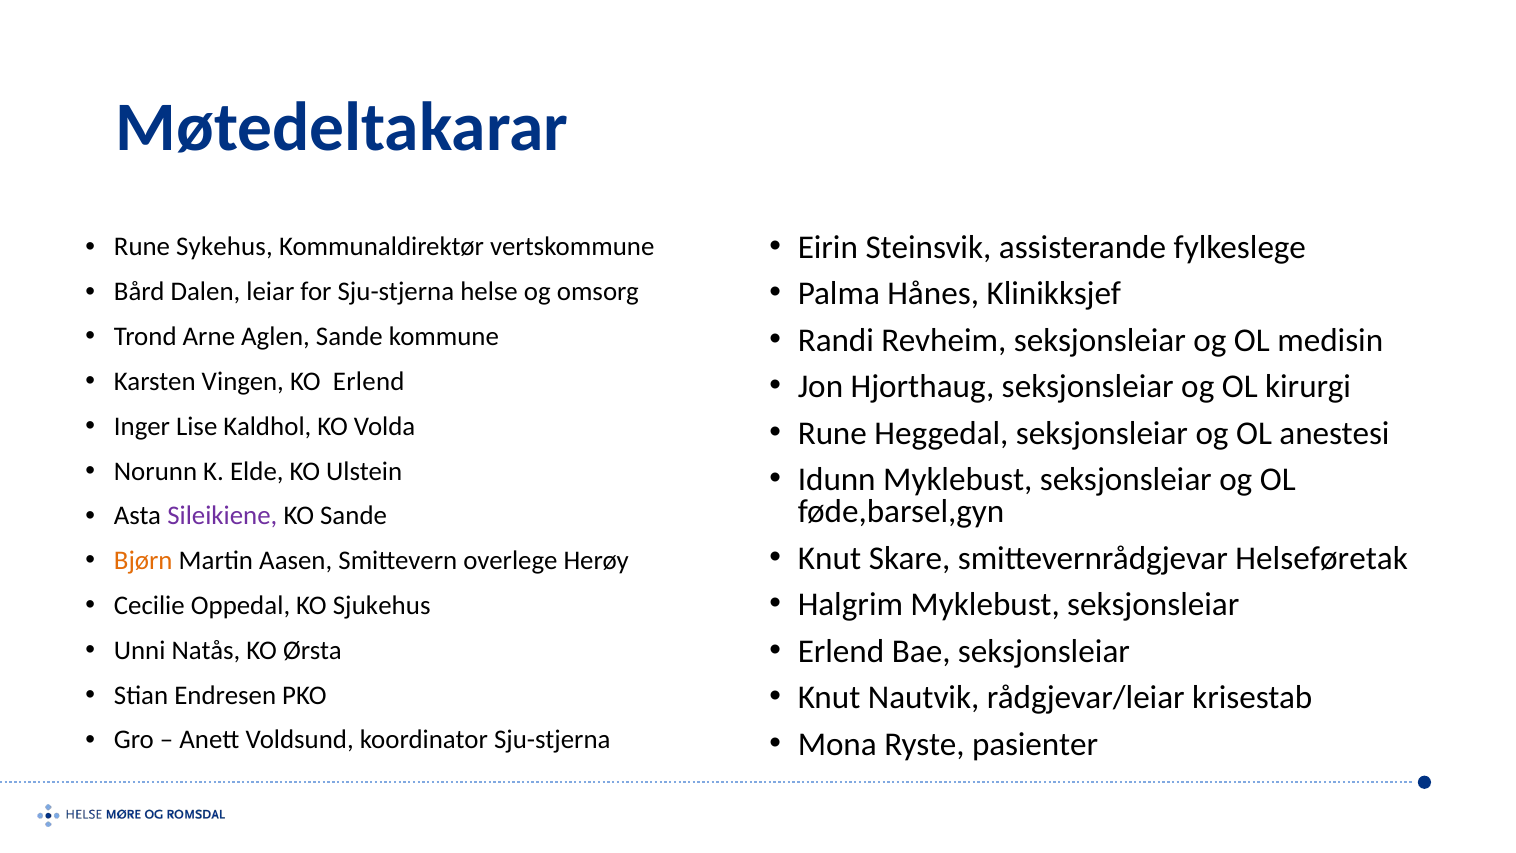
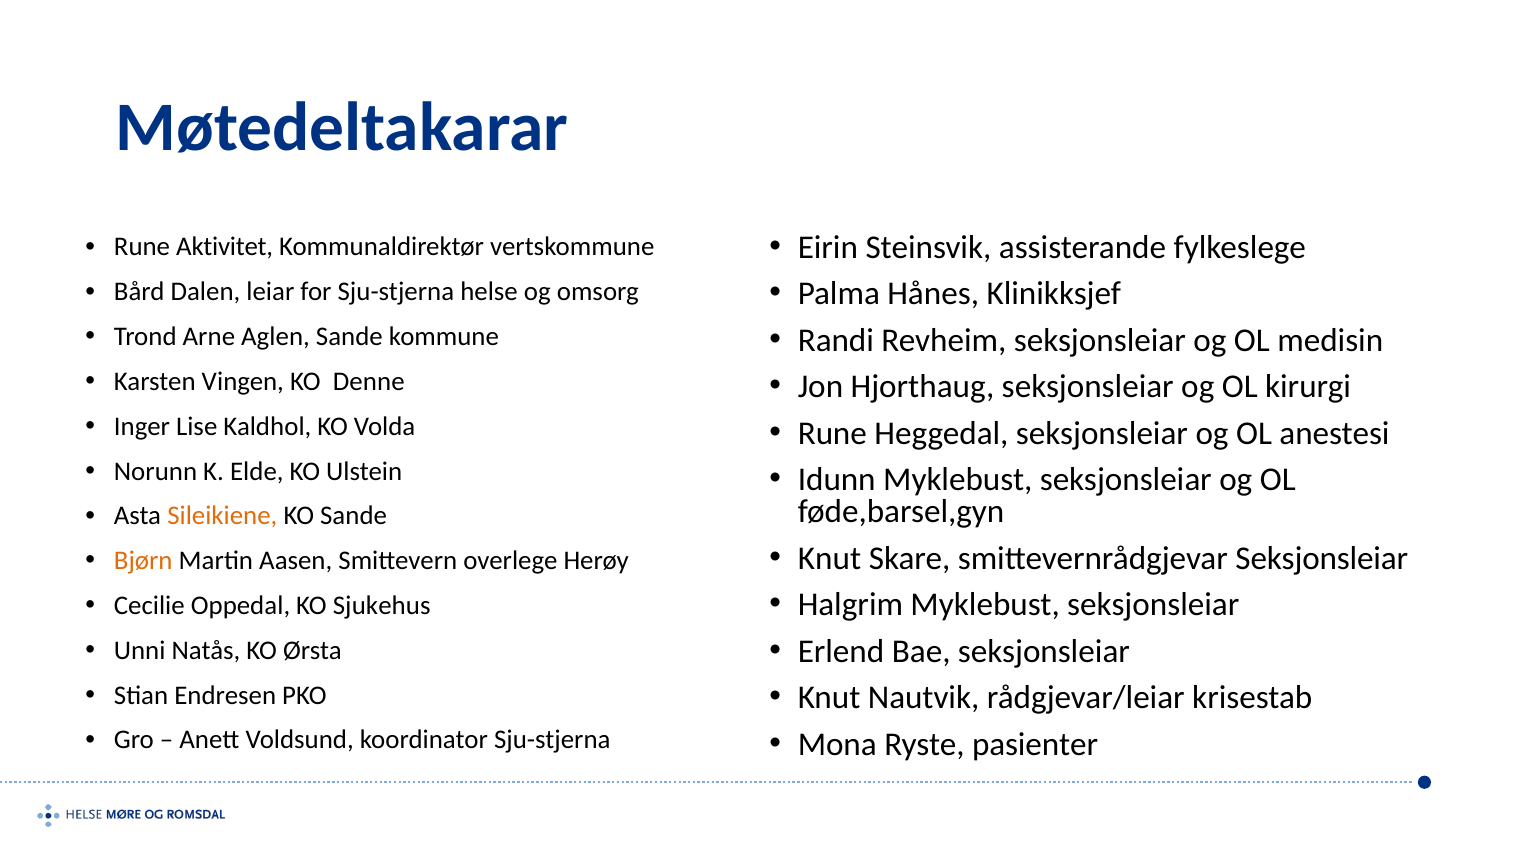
Sykehus: Sykehus -> Aktivitet
KO Erlend: Erlend -> Denne
Sileikiene colour: purple -> orange
smittevernrådgjevar Helseføretak: Helseføretak -> Seksjonsleiar
